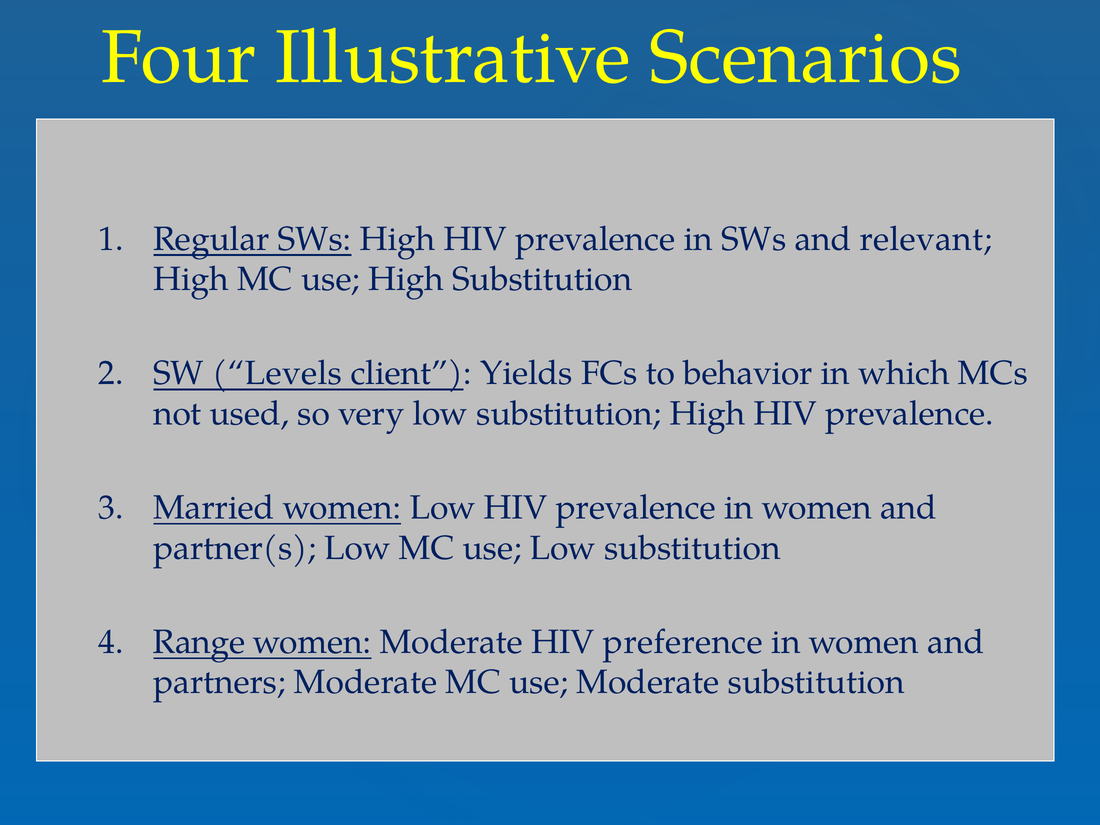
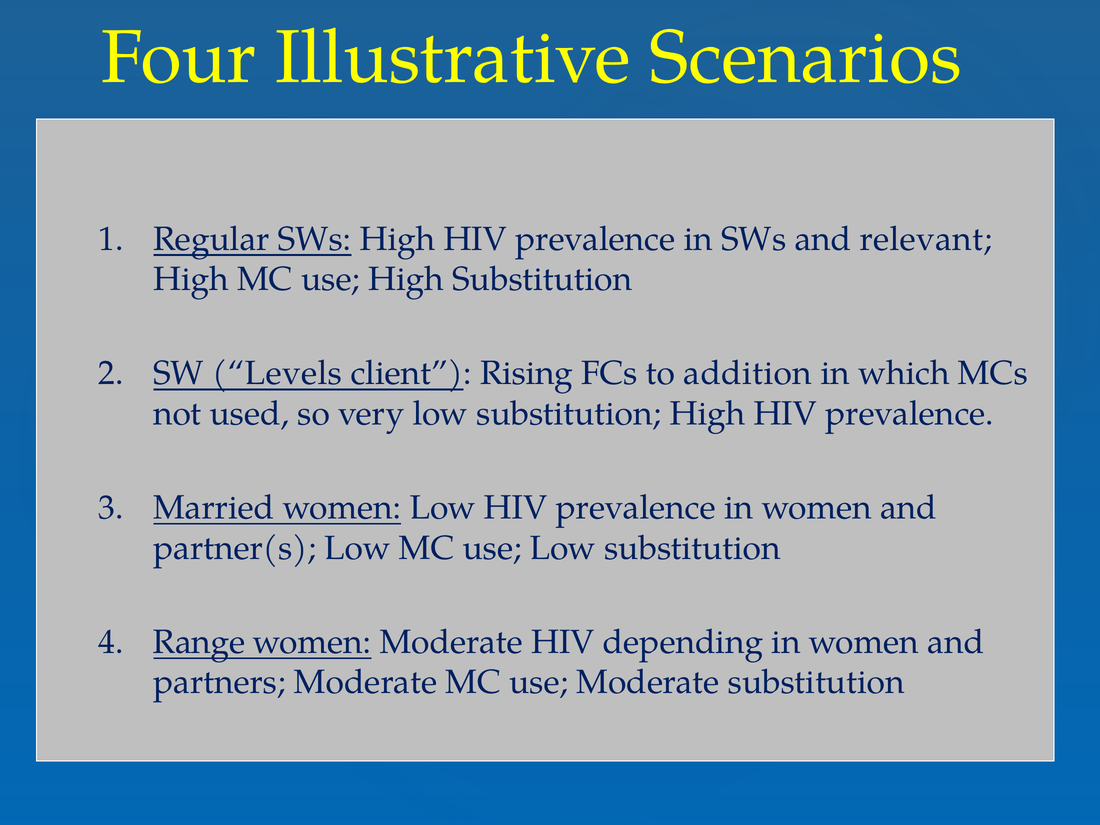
Yields: Yields -> Rising
behavior: behavior -> addition
preference: preference -> depending
